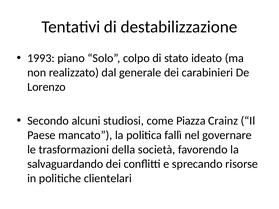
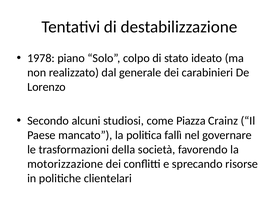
1993: 1993 -> 1978
salvaguardando: salvaguardando -> motorizzazione
